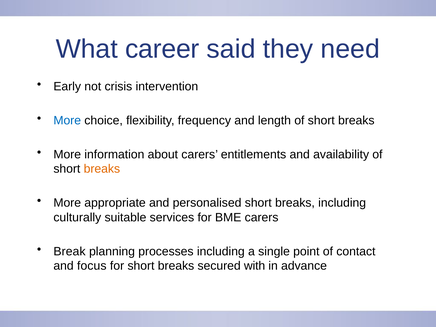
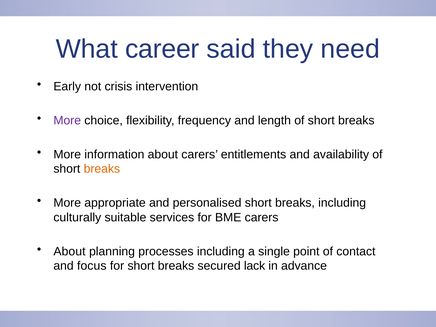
More at (67, 121) colour: blue -> purple
Break at (70, 251): Break -> About
with: with -> lack
